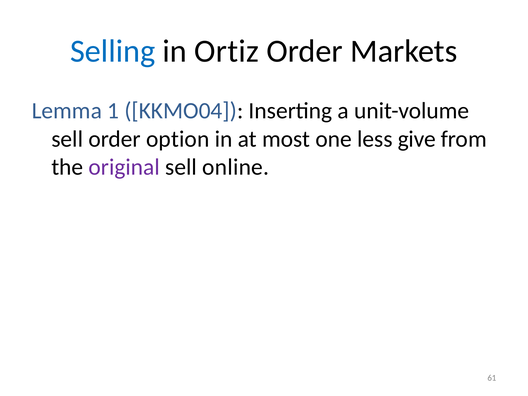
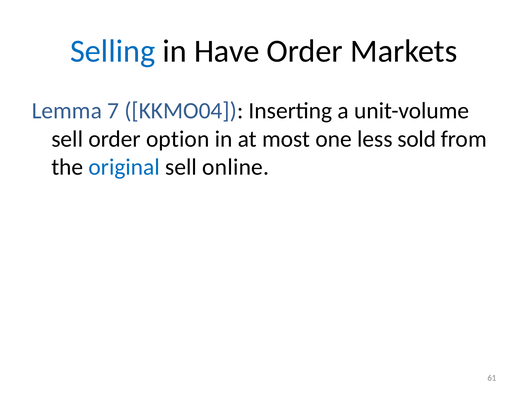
Ortiz: Ortiz -> Have
1: 1 -> 7
give: give -> sold
original colour: purple -> blue
